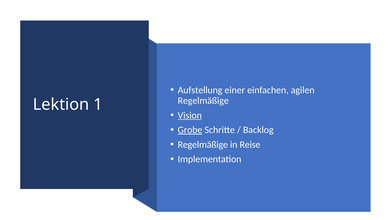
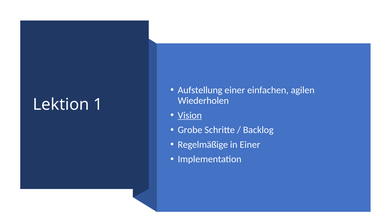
Regelmäßige at (203, 101): Regelmäßige -> Wiederholen
Grobe underline: present -> none
in Reise: Reise -> Einer
